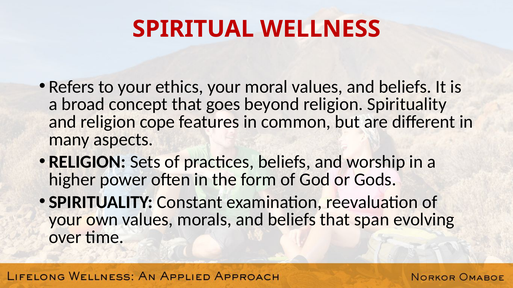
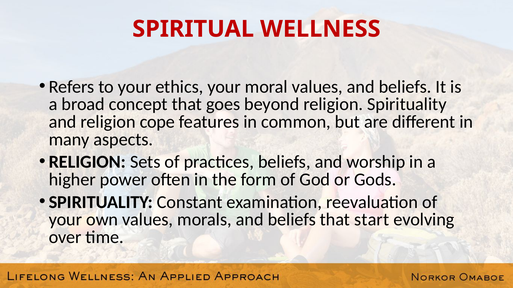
span: span -> start
